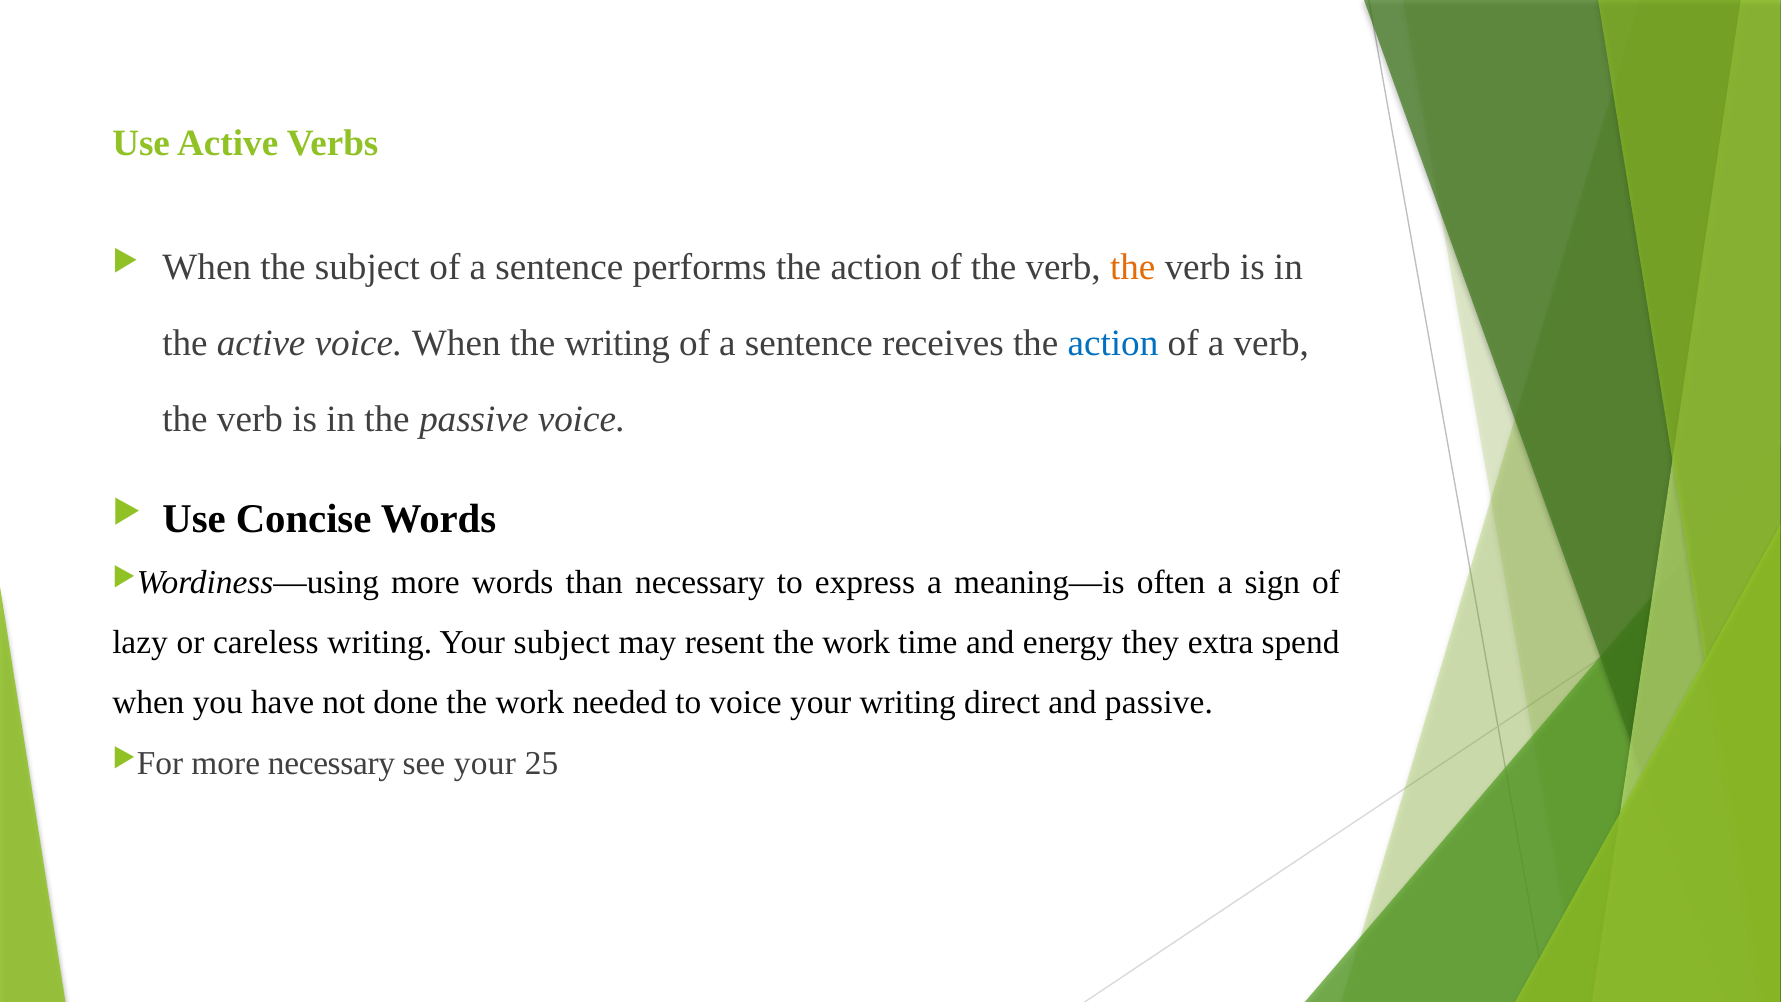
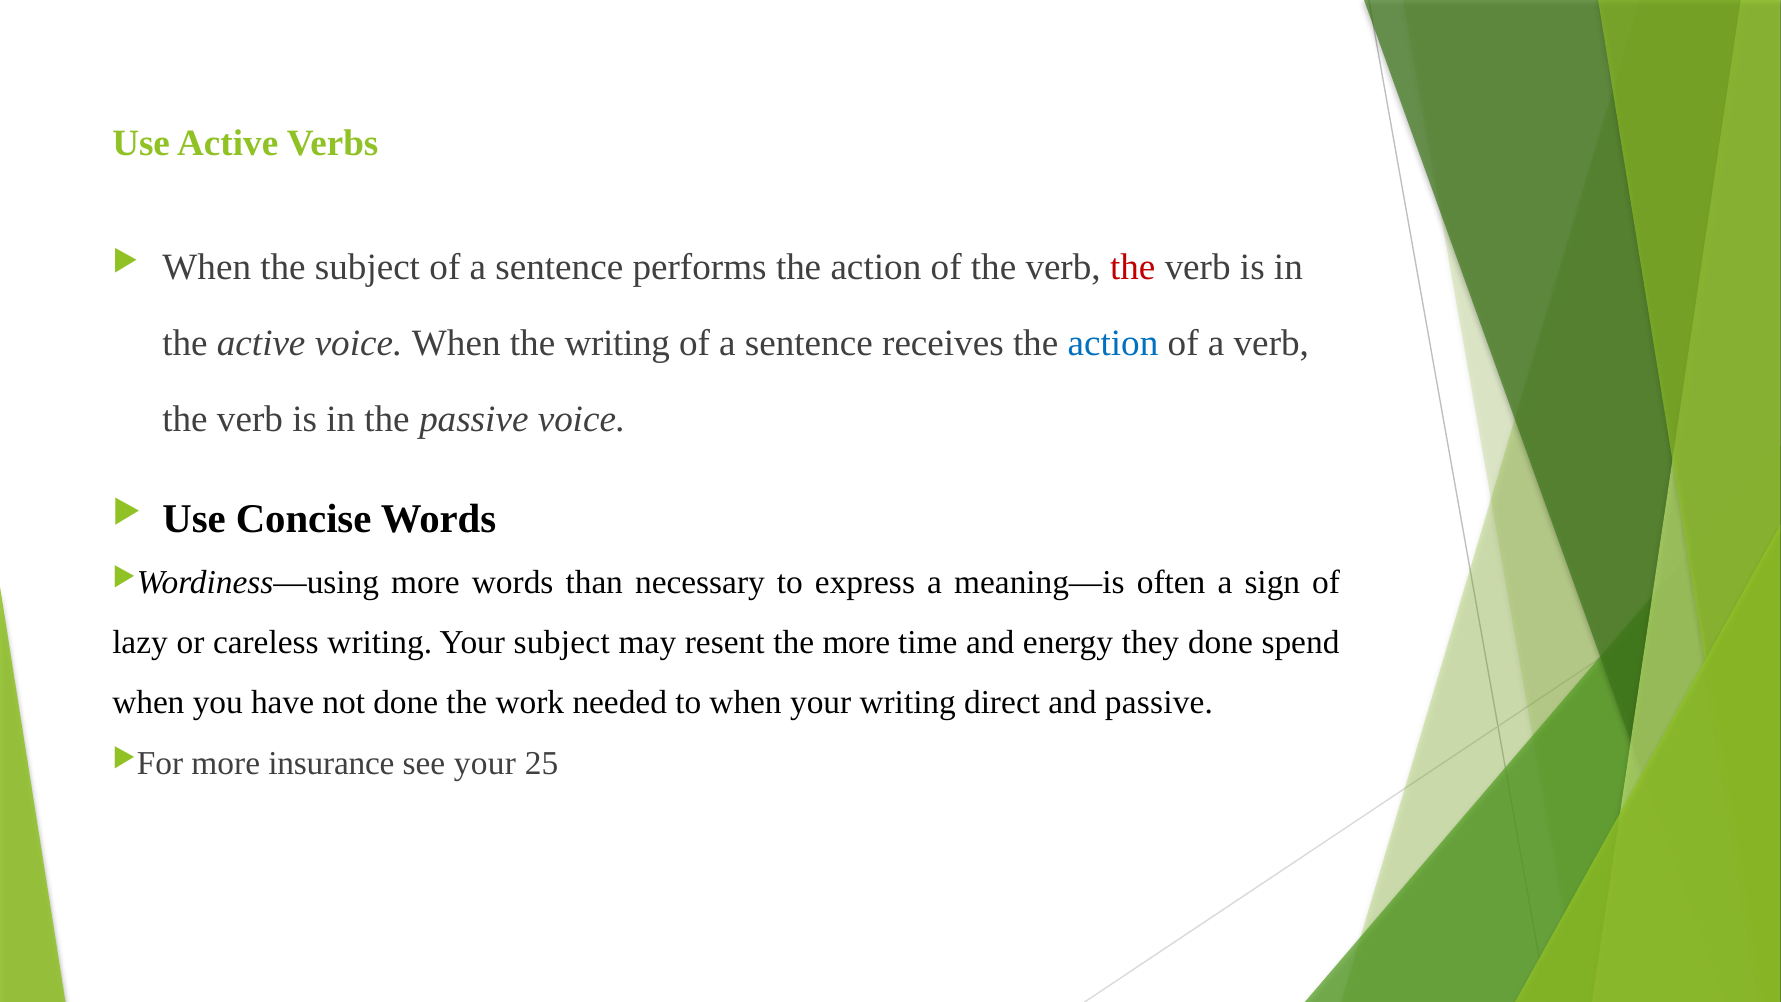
the at (1133, 267) colour: orange -> red
resent the work: work -> more
they extra: extra -> done
to voice: voice -> when
more necessary: necessary -> insurance
